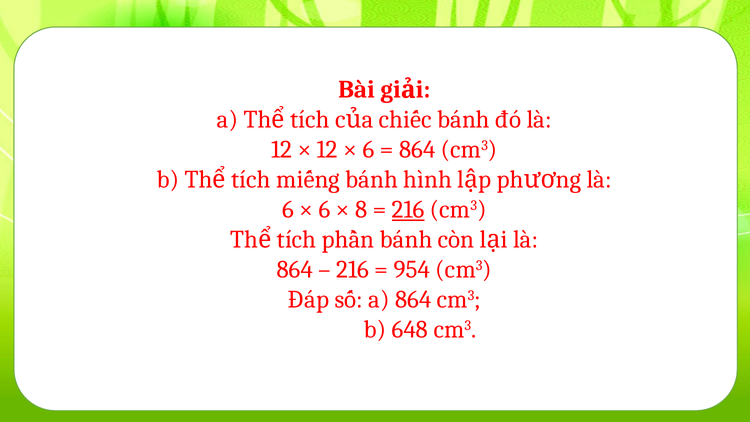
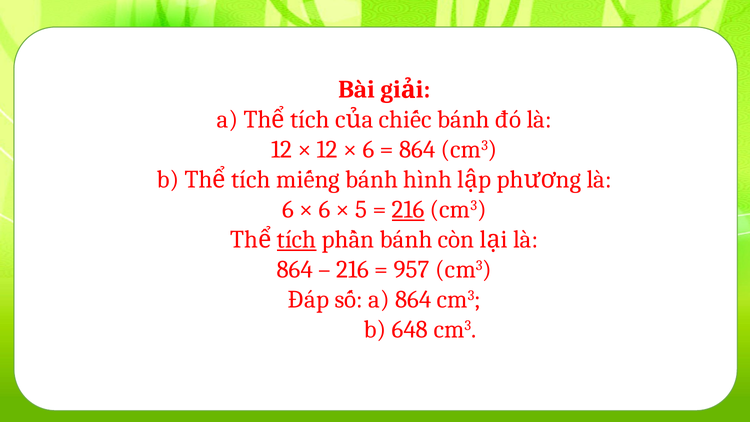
8: 8 -> 5
tích at (297, 240) underline: none -> present
954: 954 -> 957
